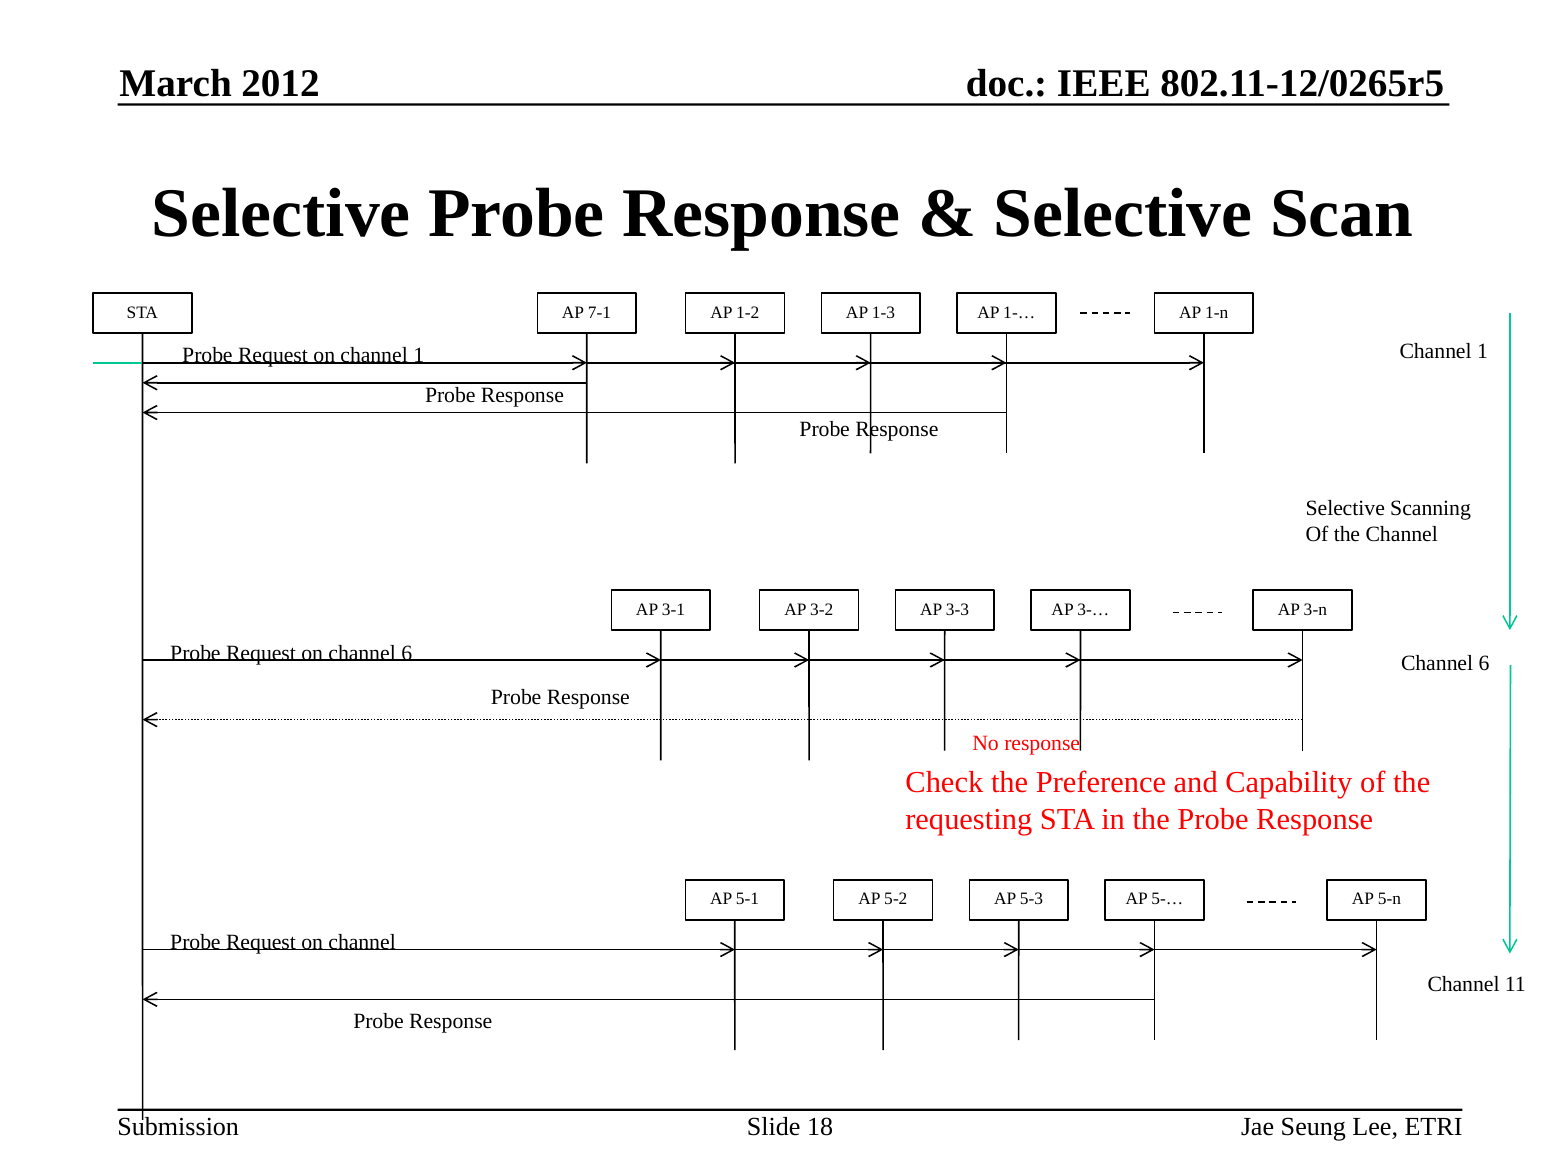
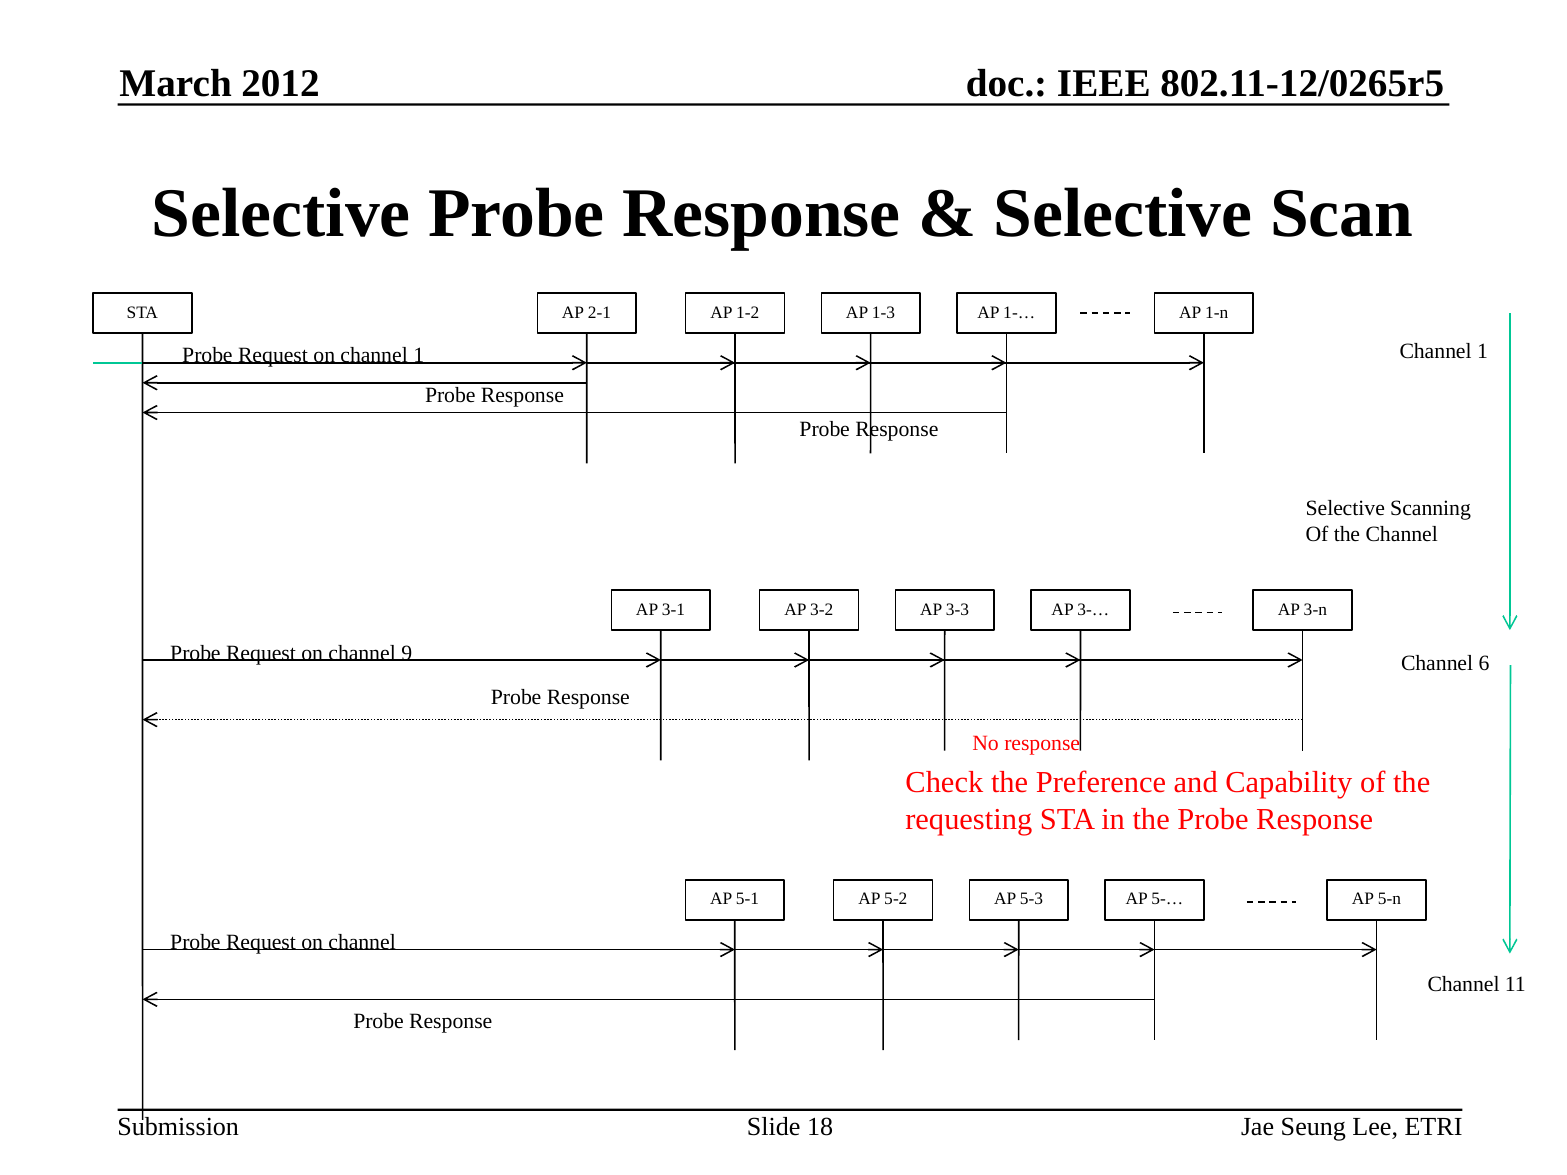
7-1: 7-1 -> 2-1
on channel 6: 6 -> 9
